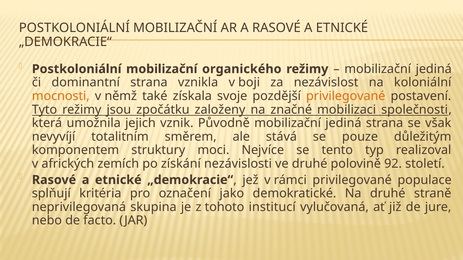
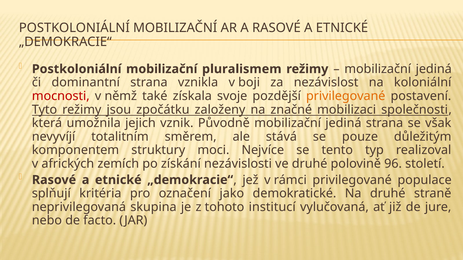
organického: organického -> pluralismem
mocnosti colour: orange -> red
92: 92 -> 96
